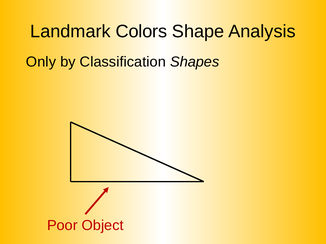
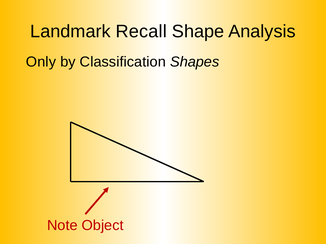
Colors: Colors -> Recall
Poor: Poor -> Note
